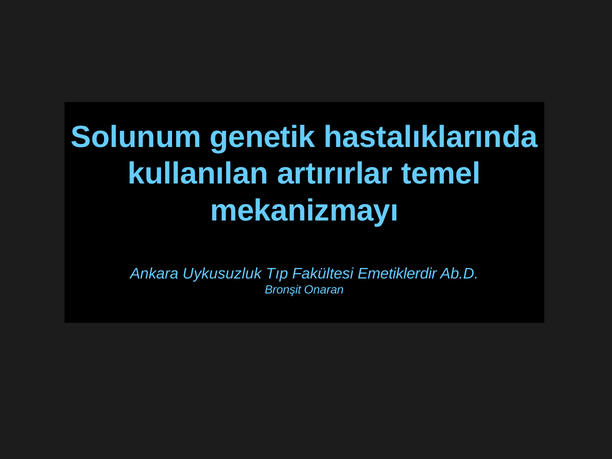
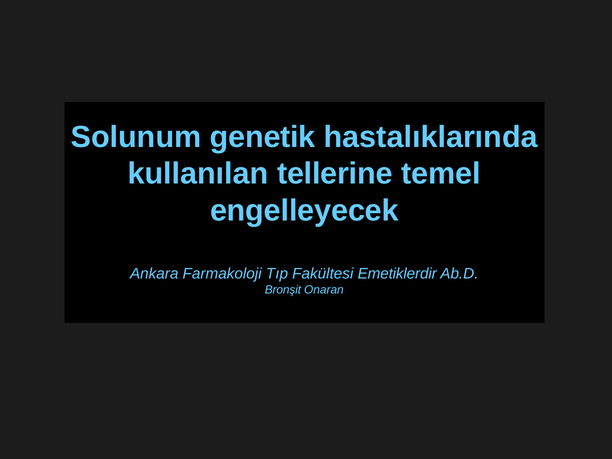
artırırlar: artırırlar -> tellerine
mekanizmayı: mekanizmayı -> engelleyecek
Uykusuzluk: Uykusuzluk -> Farmakoloji
